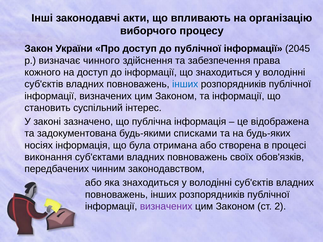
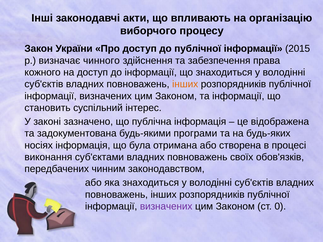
2045: 2045 -> 2015
інших at (185, 84) colour: blue -> orange
списками: списками -> програми
2: 2 -> 0
